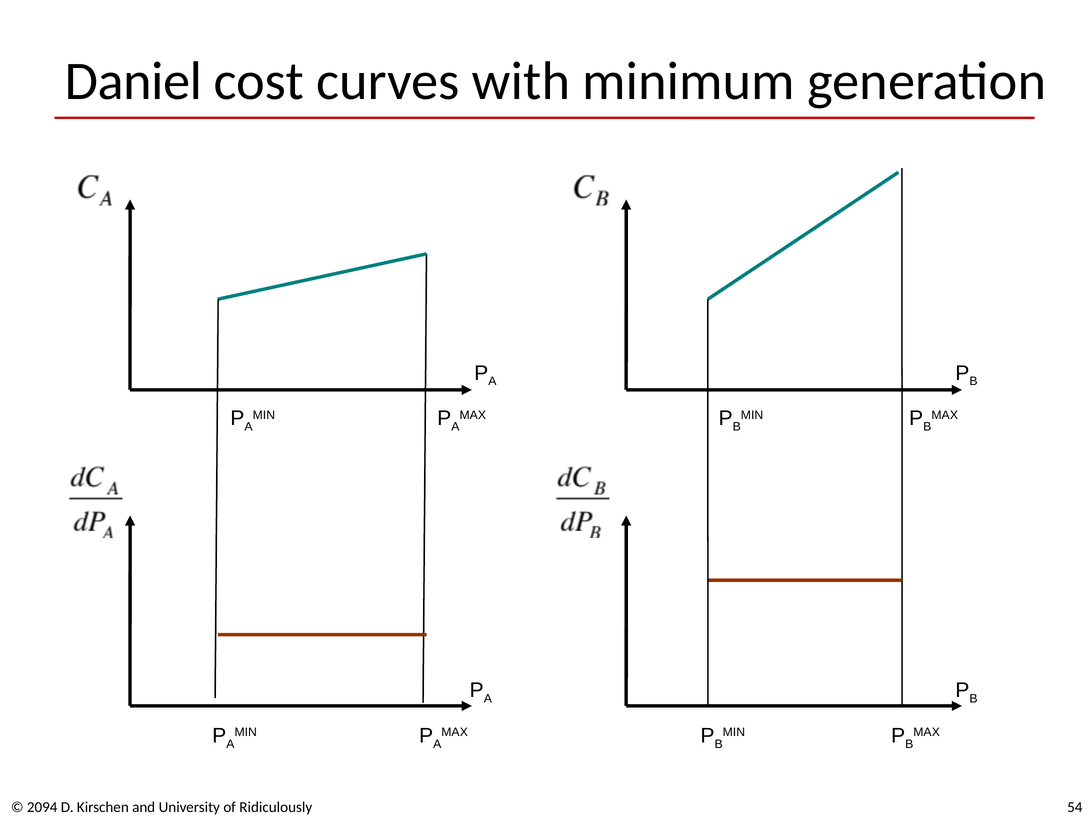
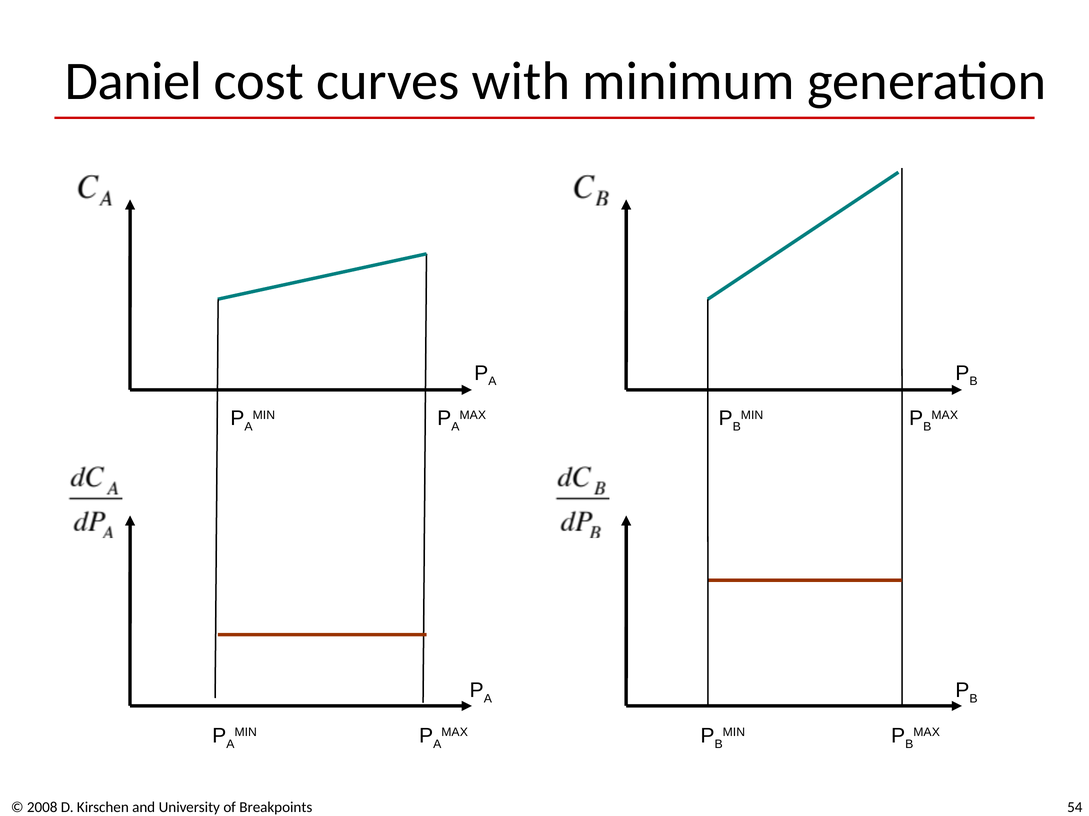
2094: 2094 -> 2008
Ridiculously: Ridiculously -> Breakpoints
